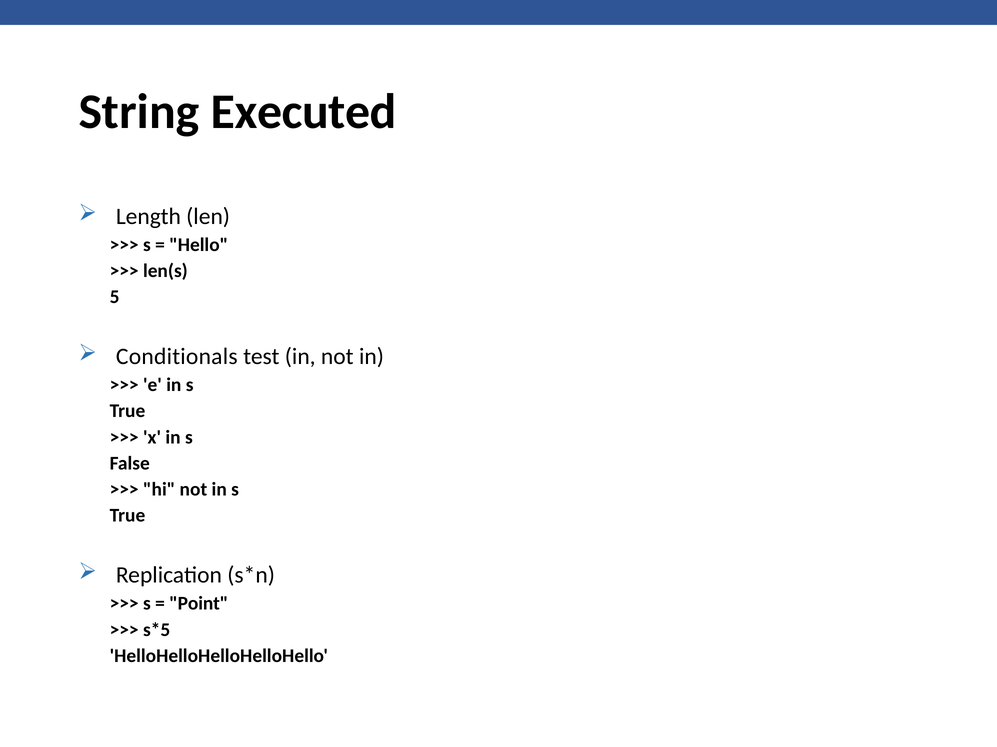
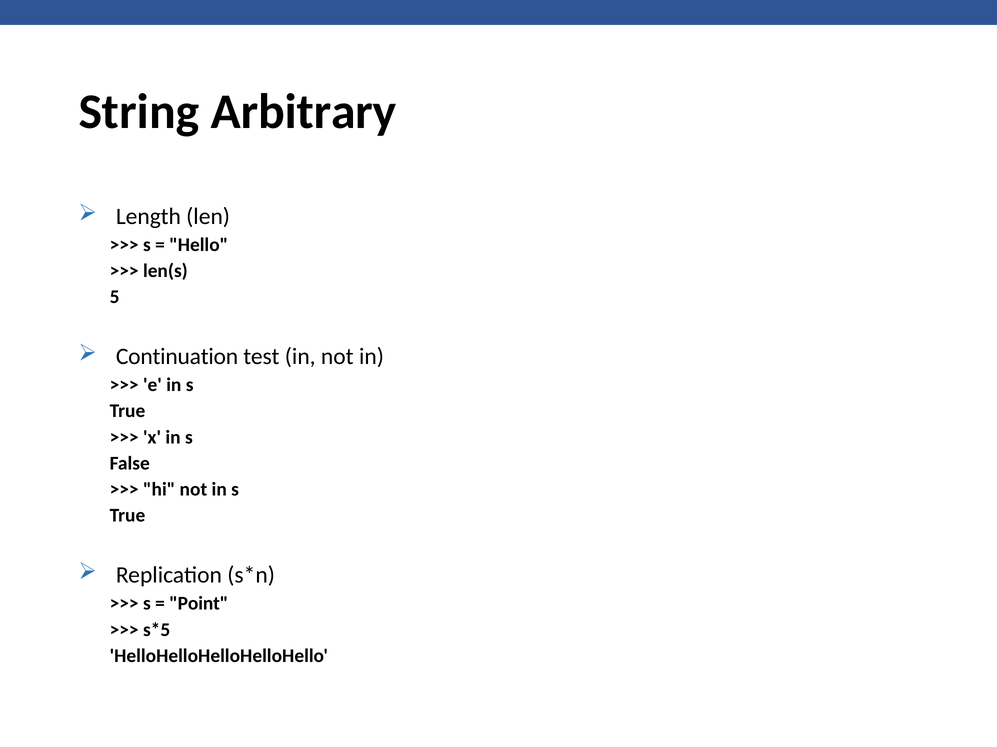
Executed: Executed -> Arbitrary
Conditionals: Conditionals -> Continuation
